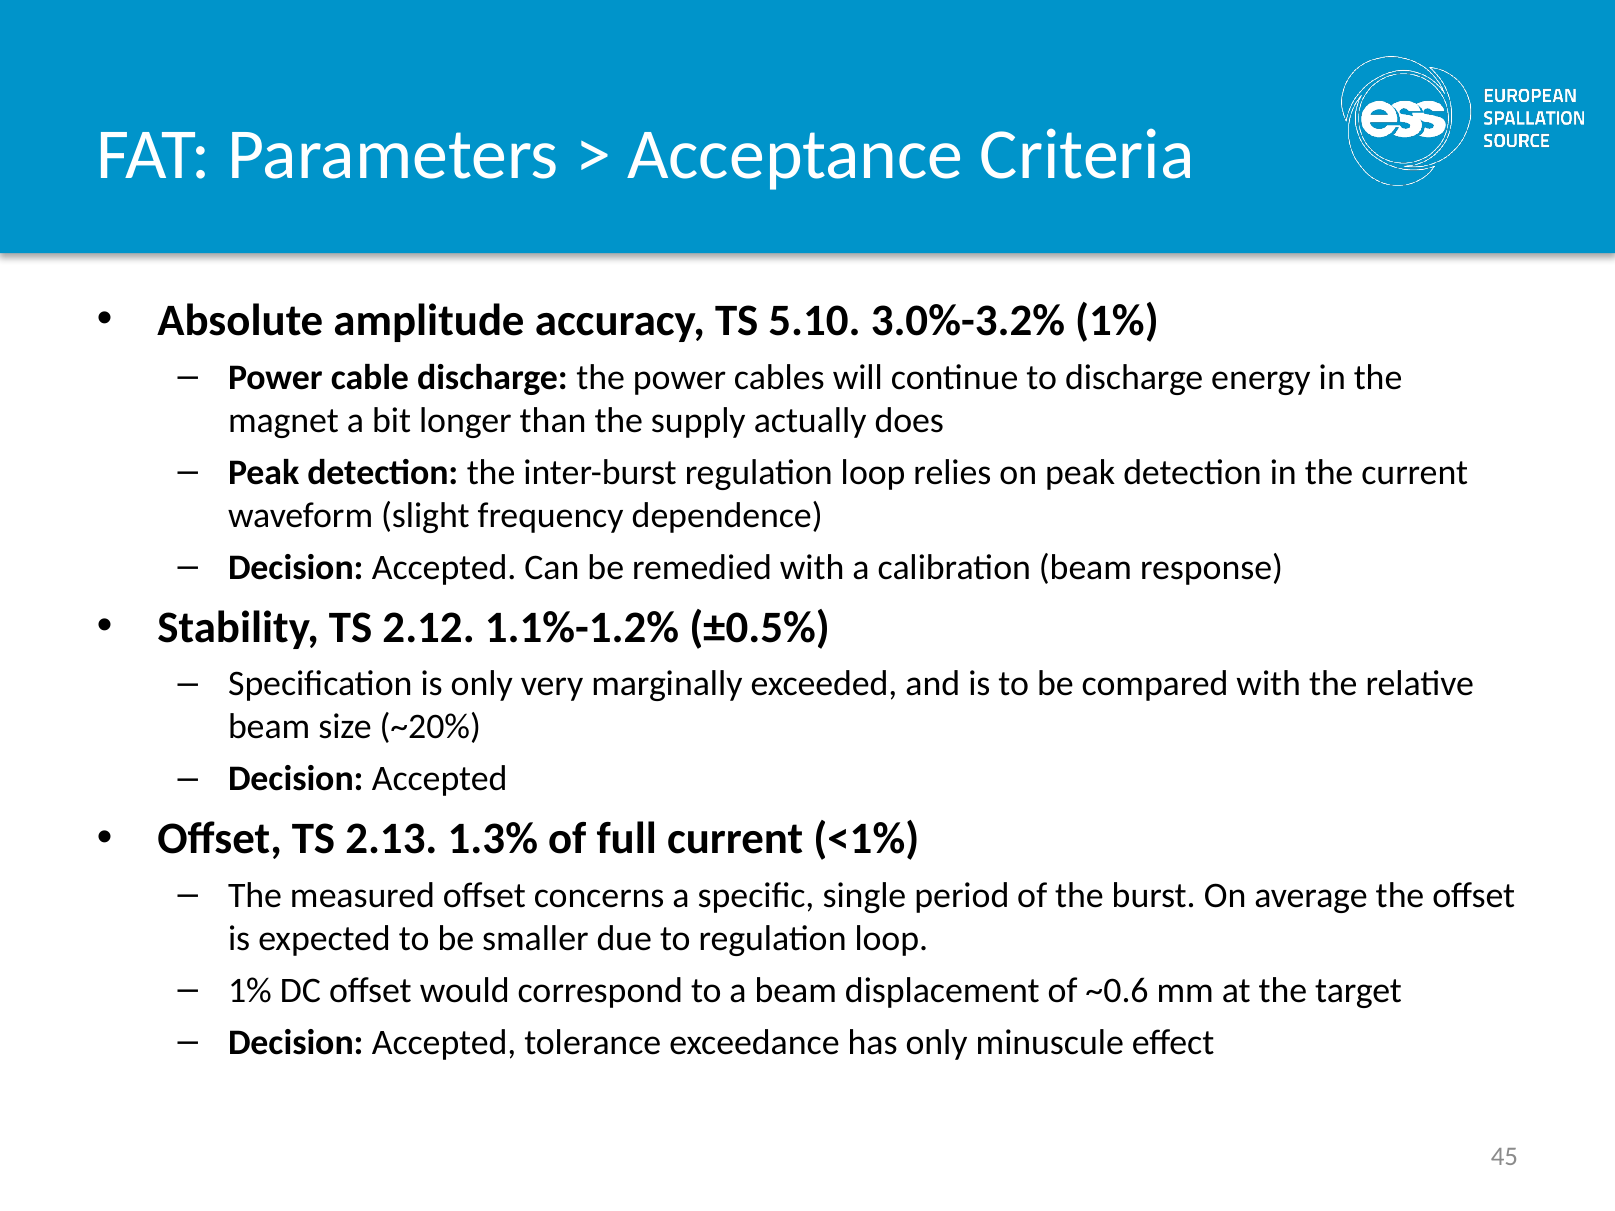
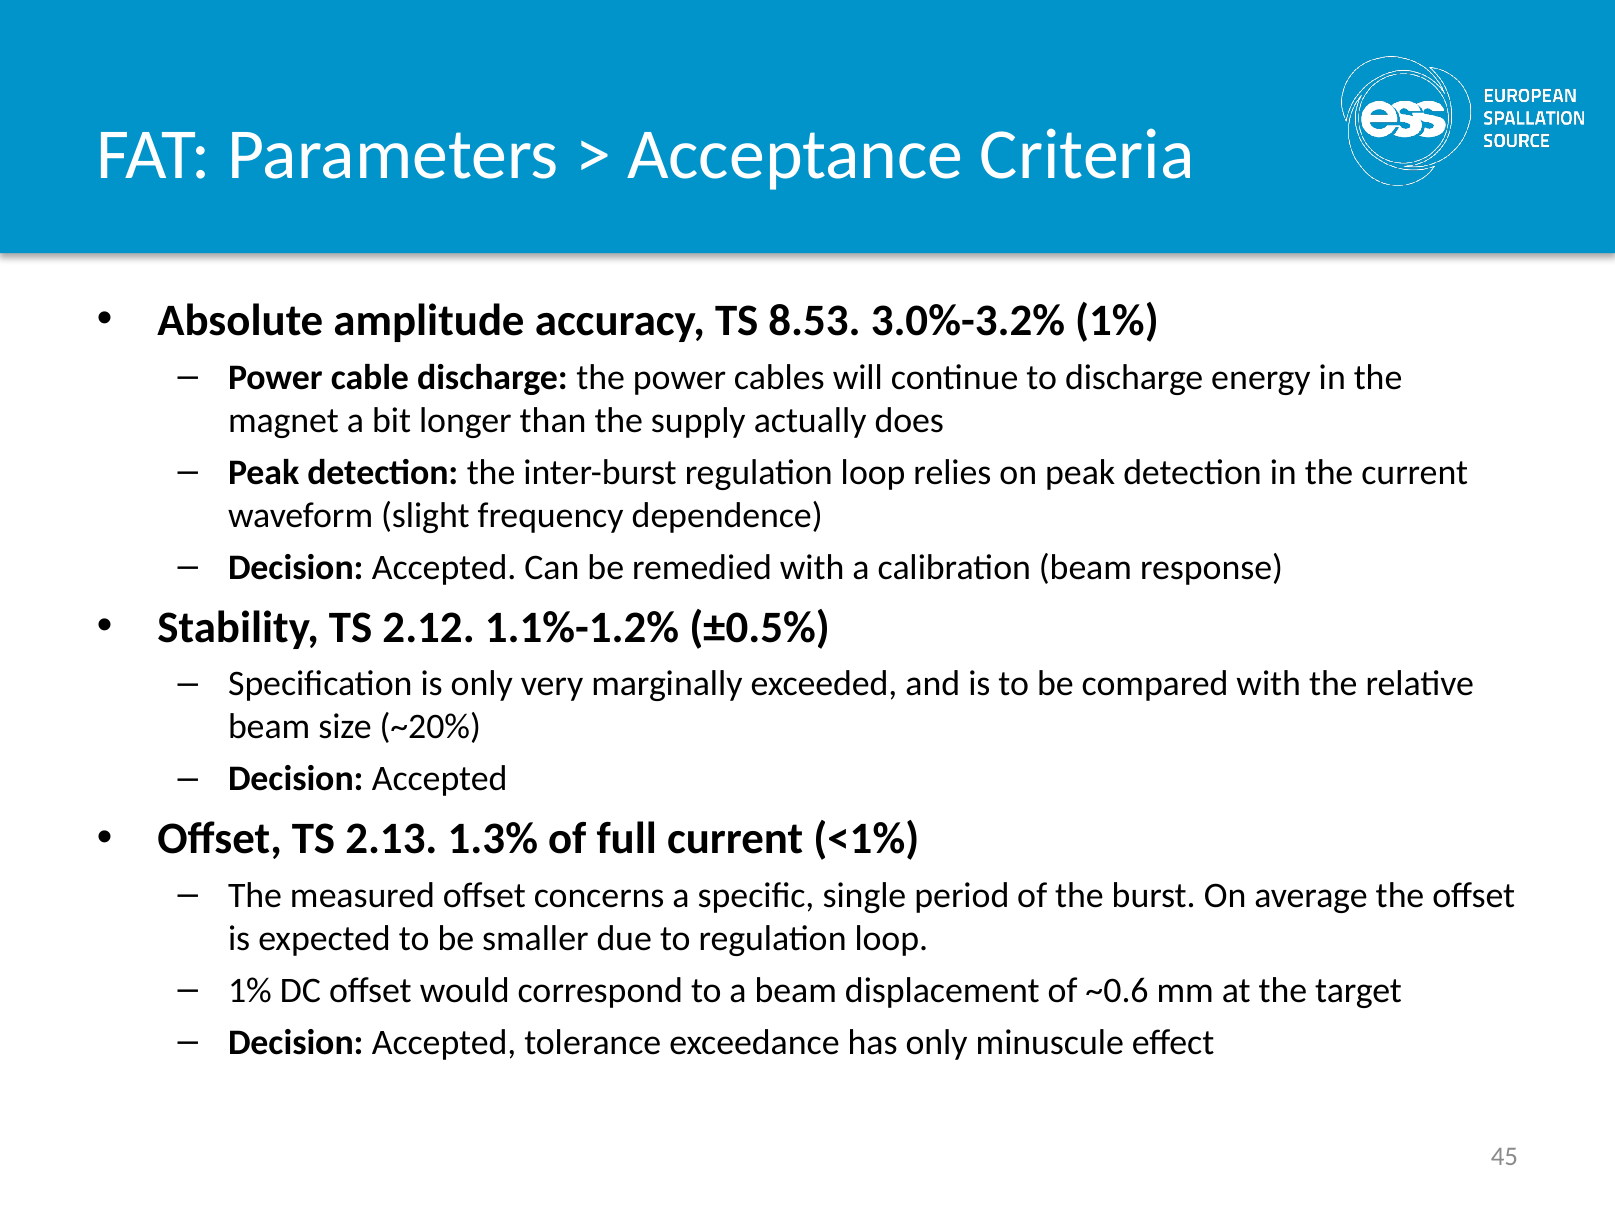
5.10: 5.10 -> 8.53
